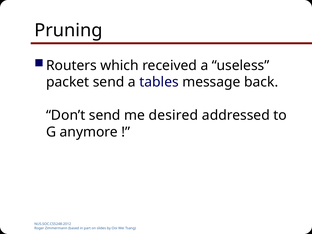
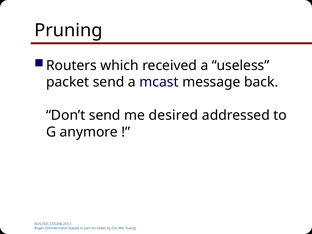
tables: tables -> mcast
